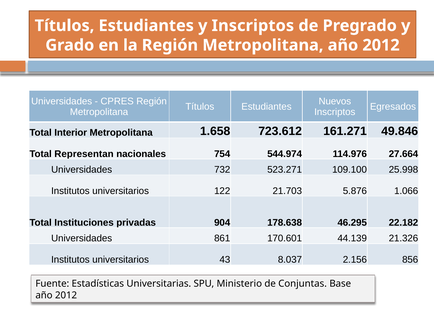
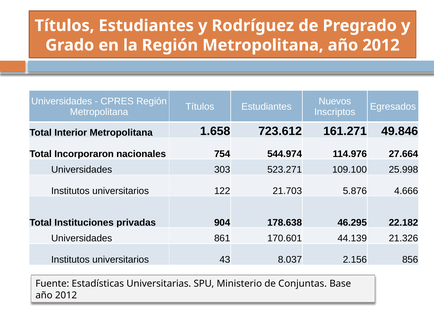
y Inscriptos: Inscriptos -> Rodríguez
Representan: Representan -> Incorporaron
732: 732 -> 303
1.066: 1.066 -> 4.666
